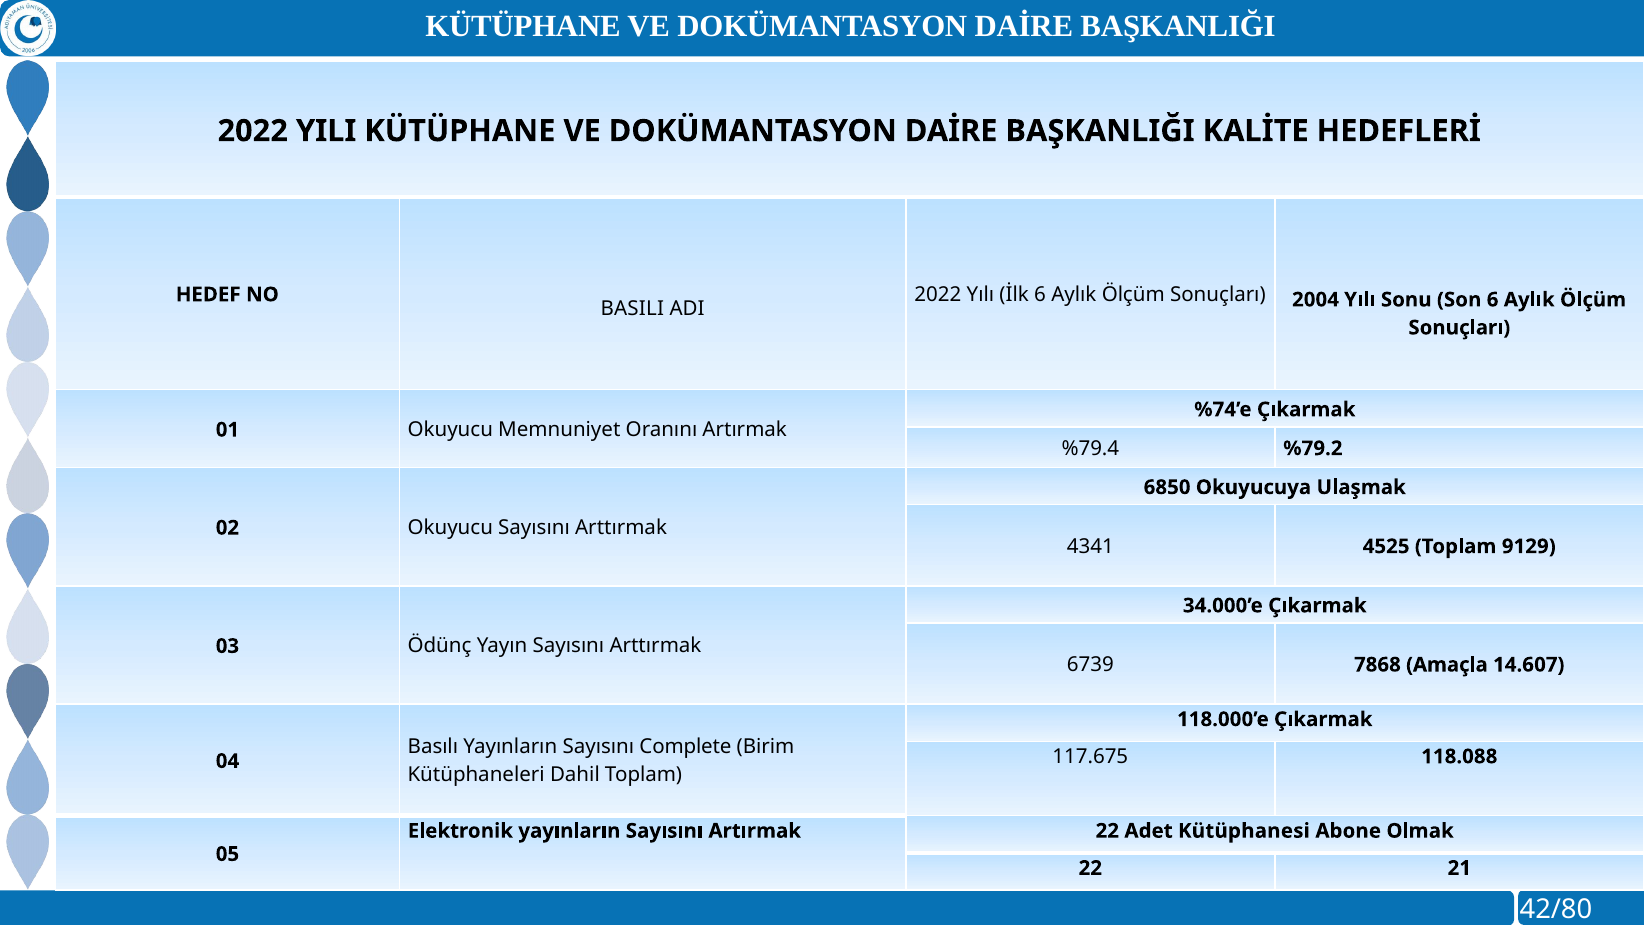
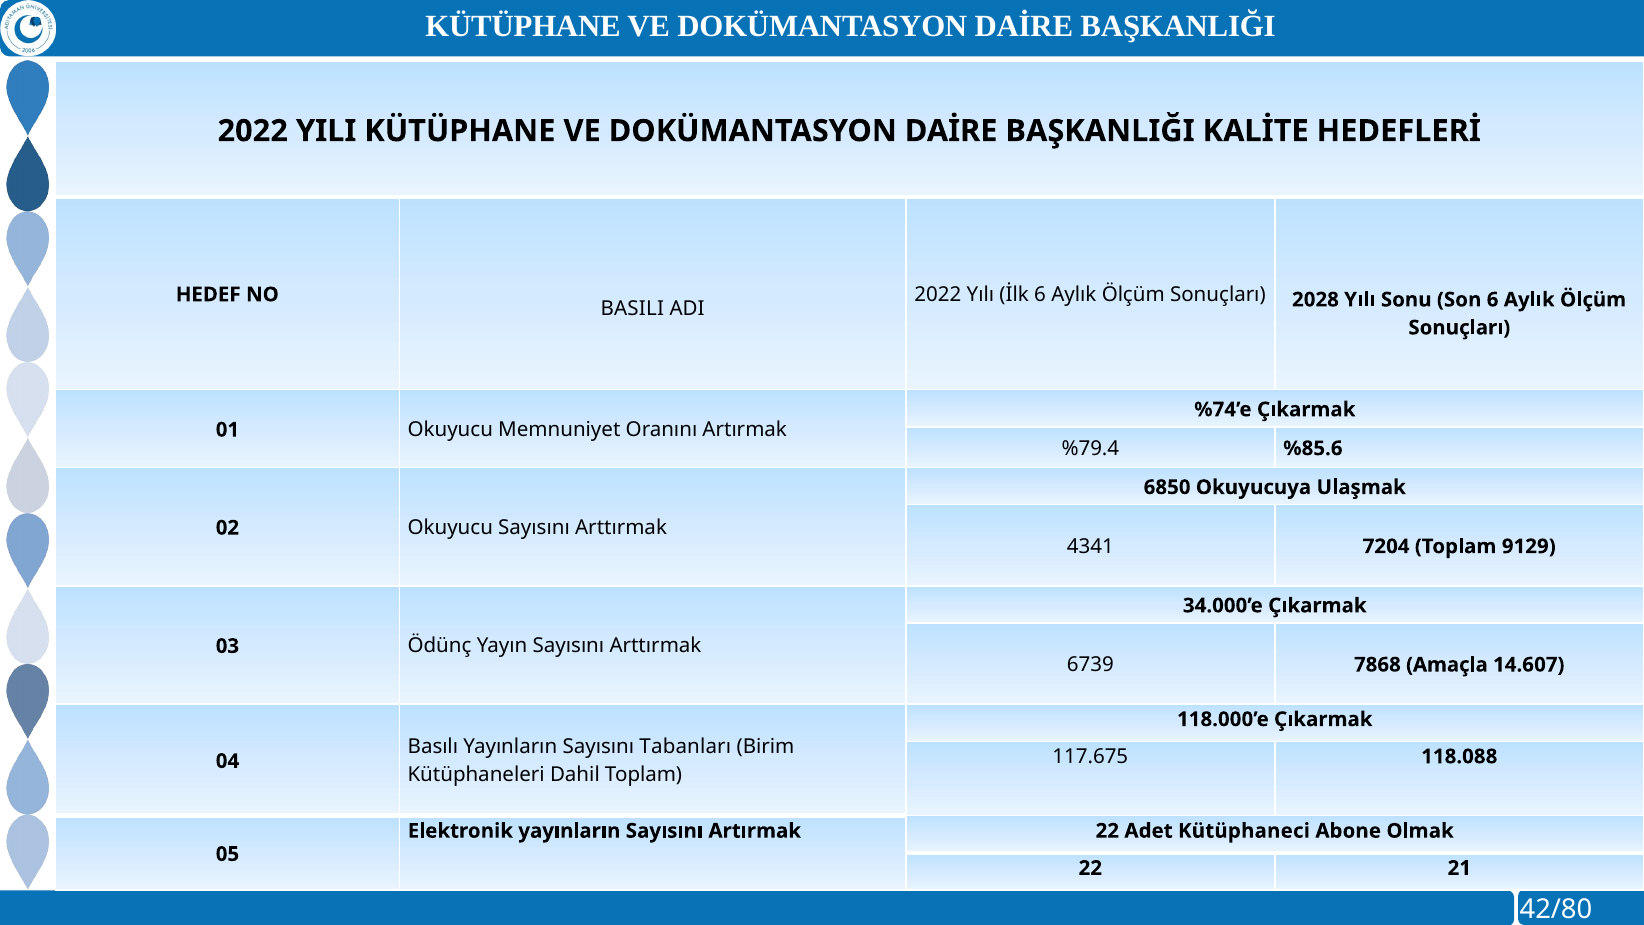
2004: 2004 -> 2028
%79.2: %79.2 -> %85.6
4525: 4525 -> 7204
Complete: Complete -> Tabanları
Kütüphanesi: Kütüphanesi -> Kütüphaneci
